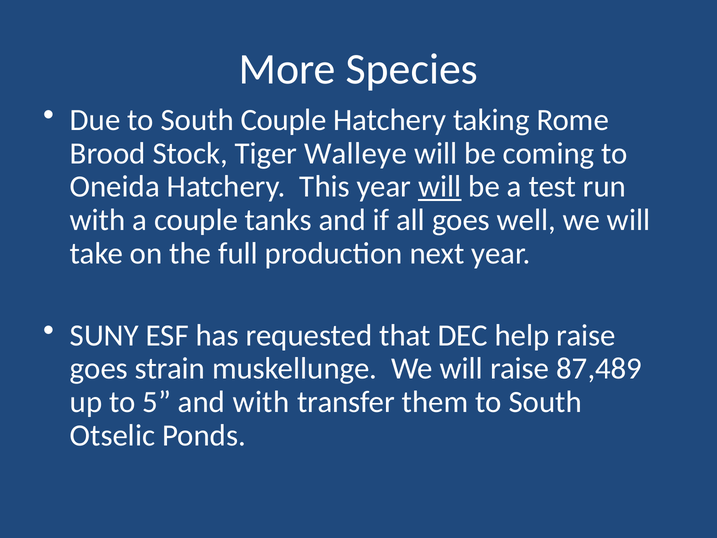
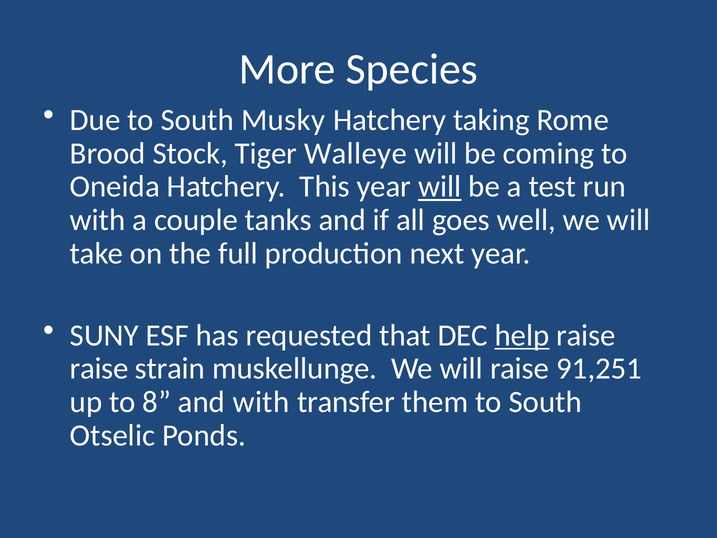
South Couple: Couple -> Musky
help underline: none -> present
goes at (99, 369): goes -> raise
87,489: 87,489 -> 91,251
5: 5 -> 8
